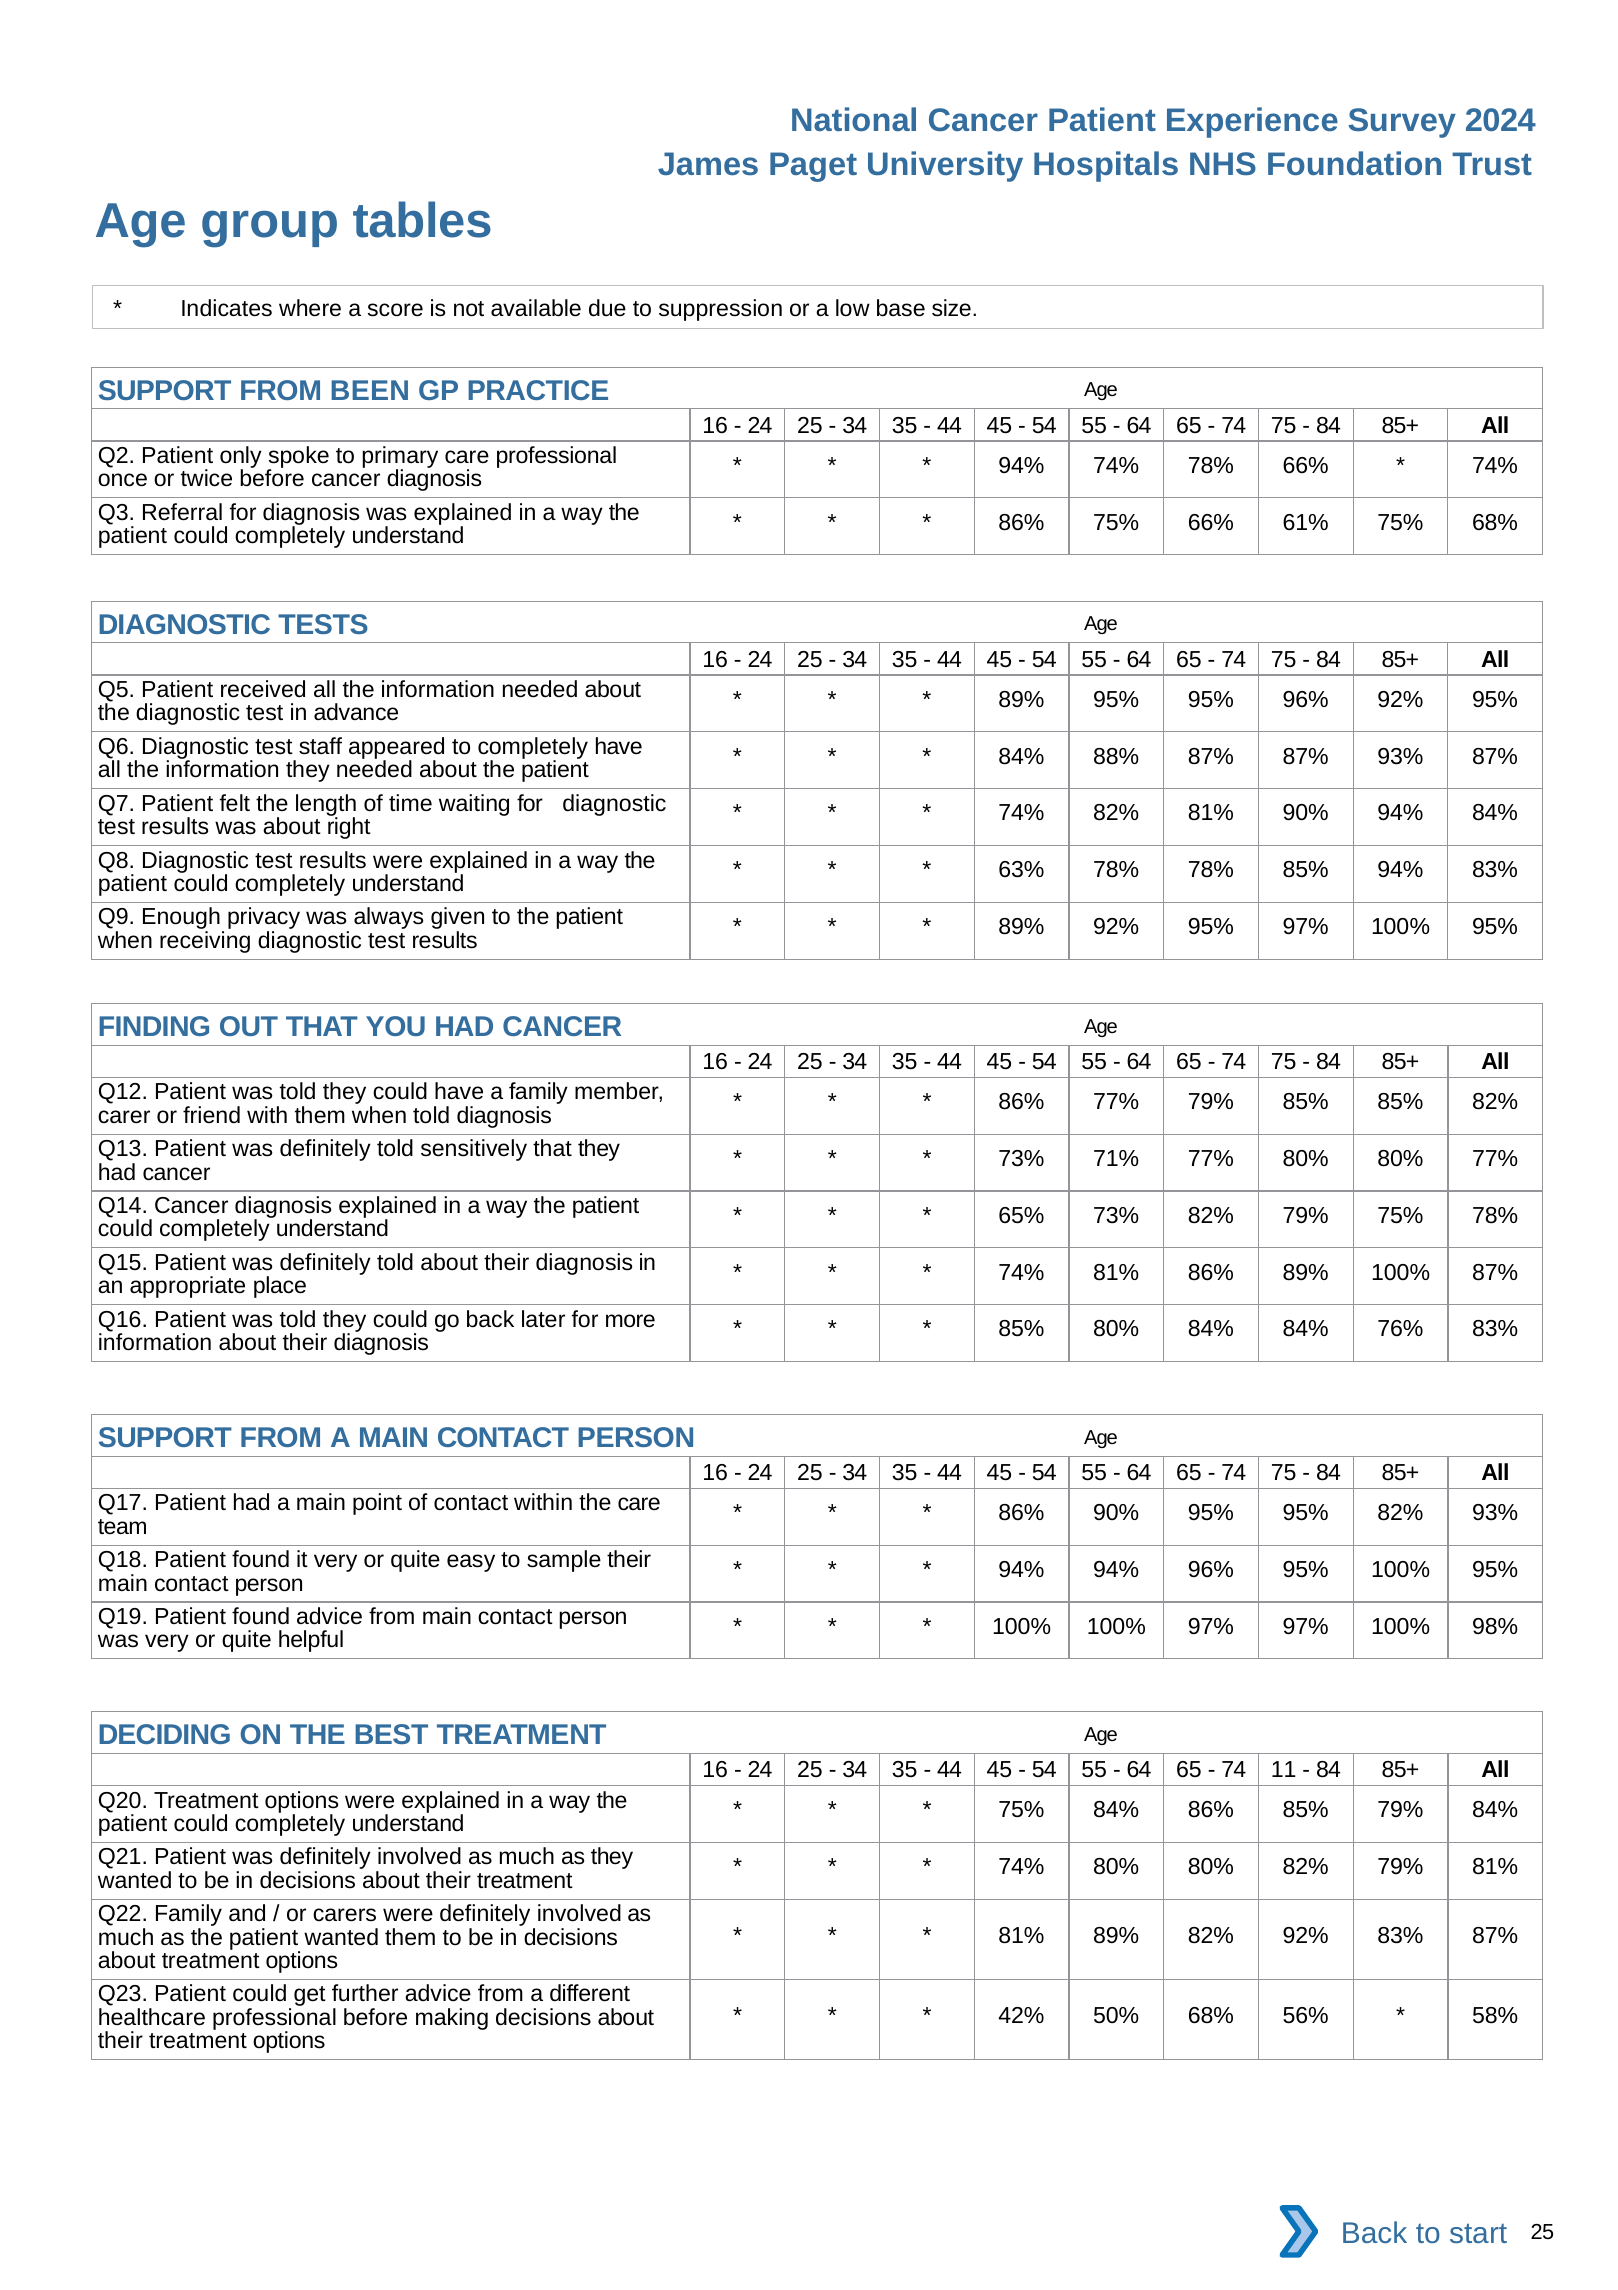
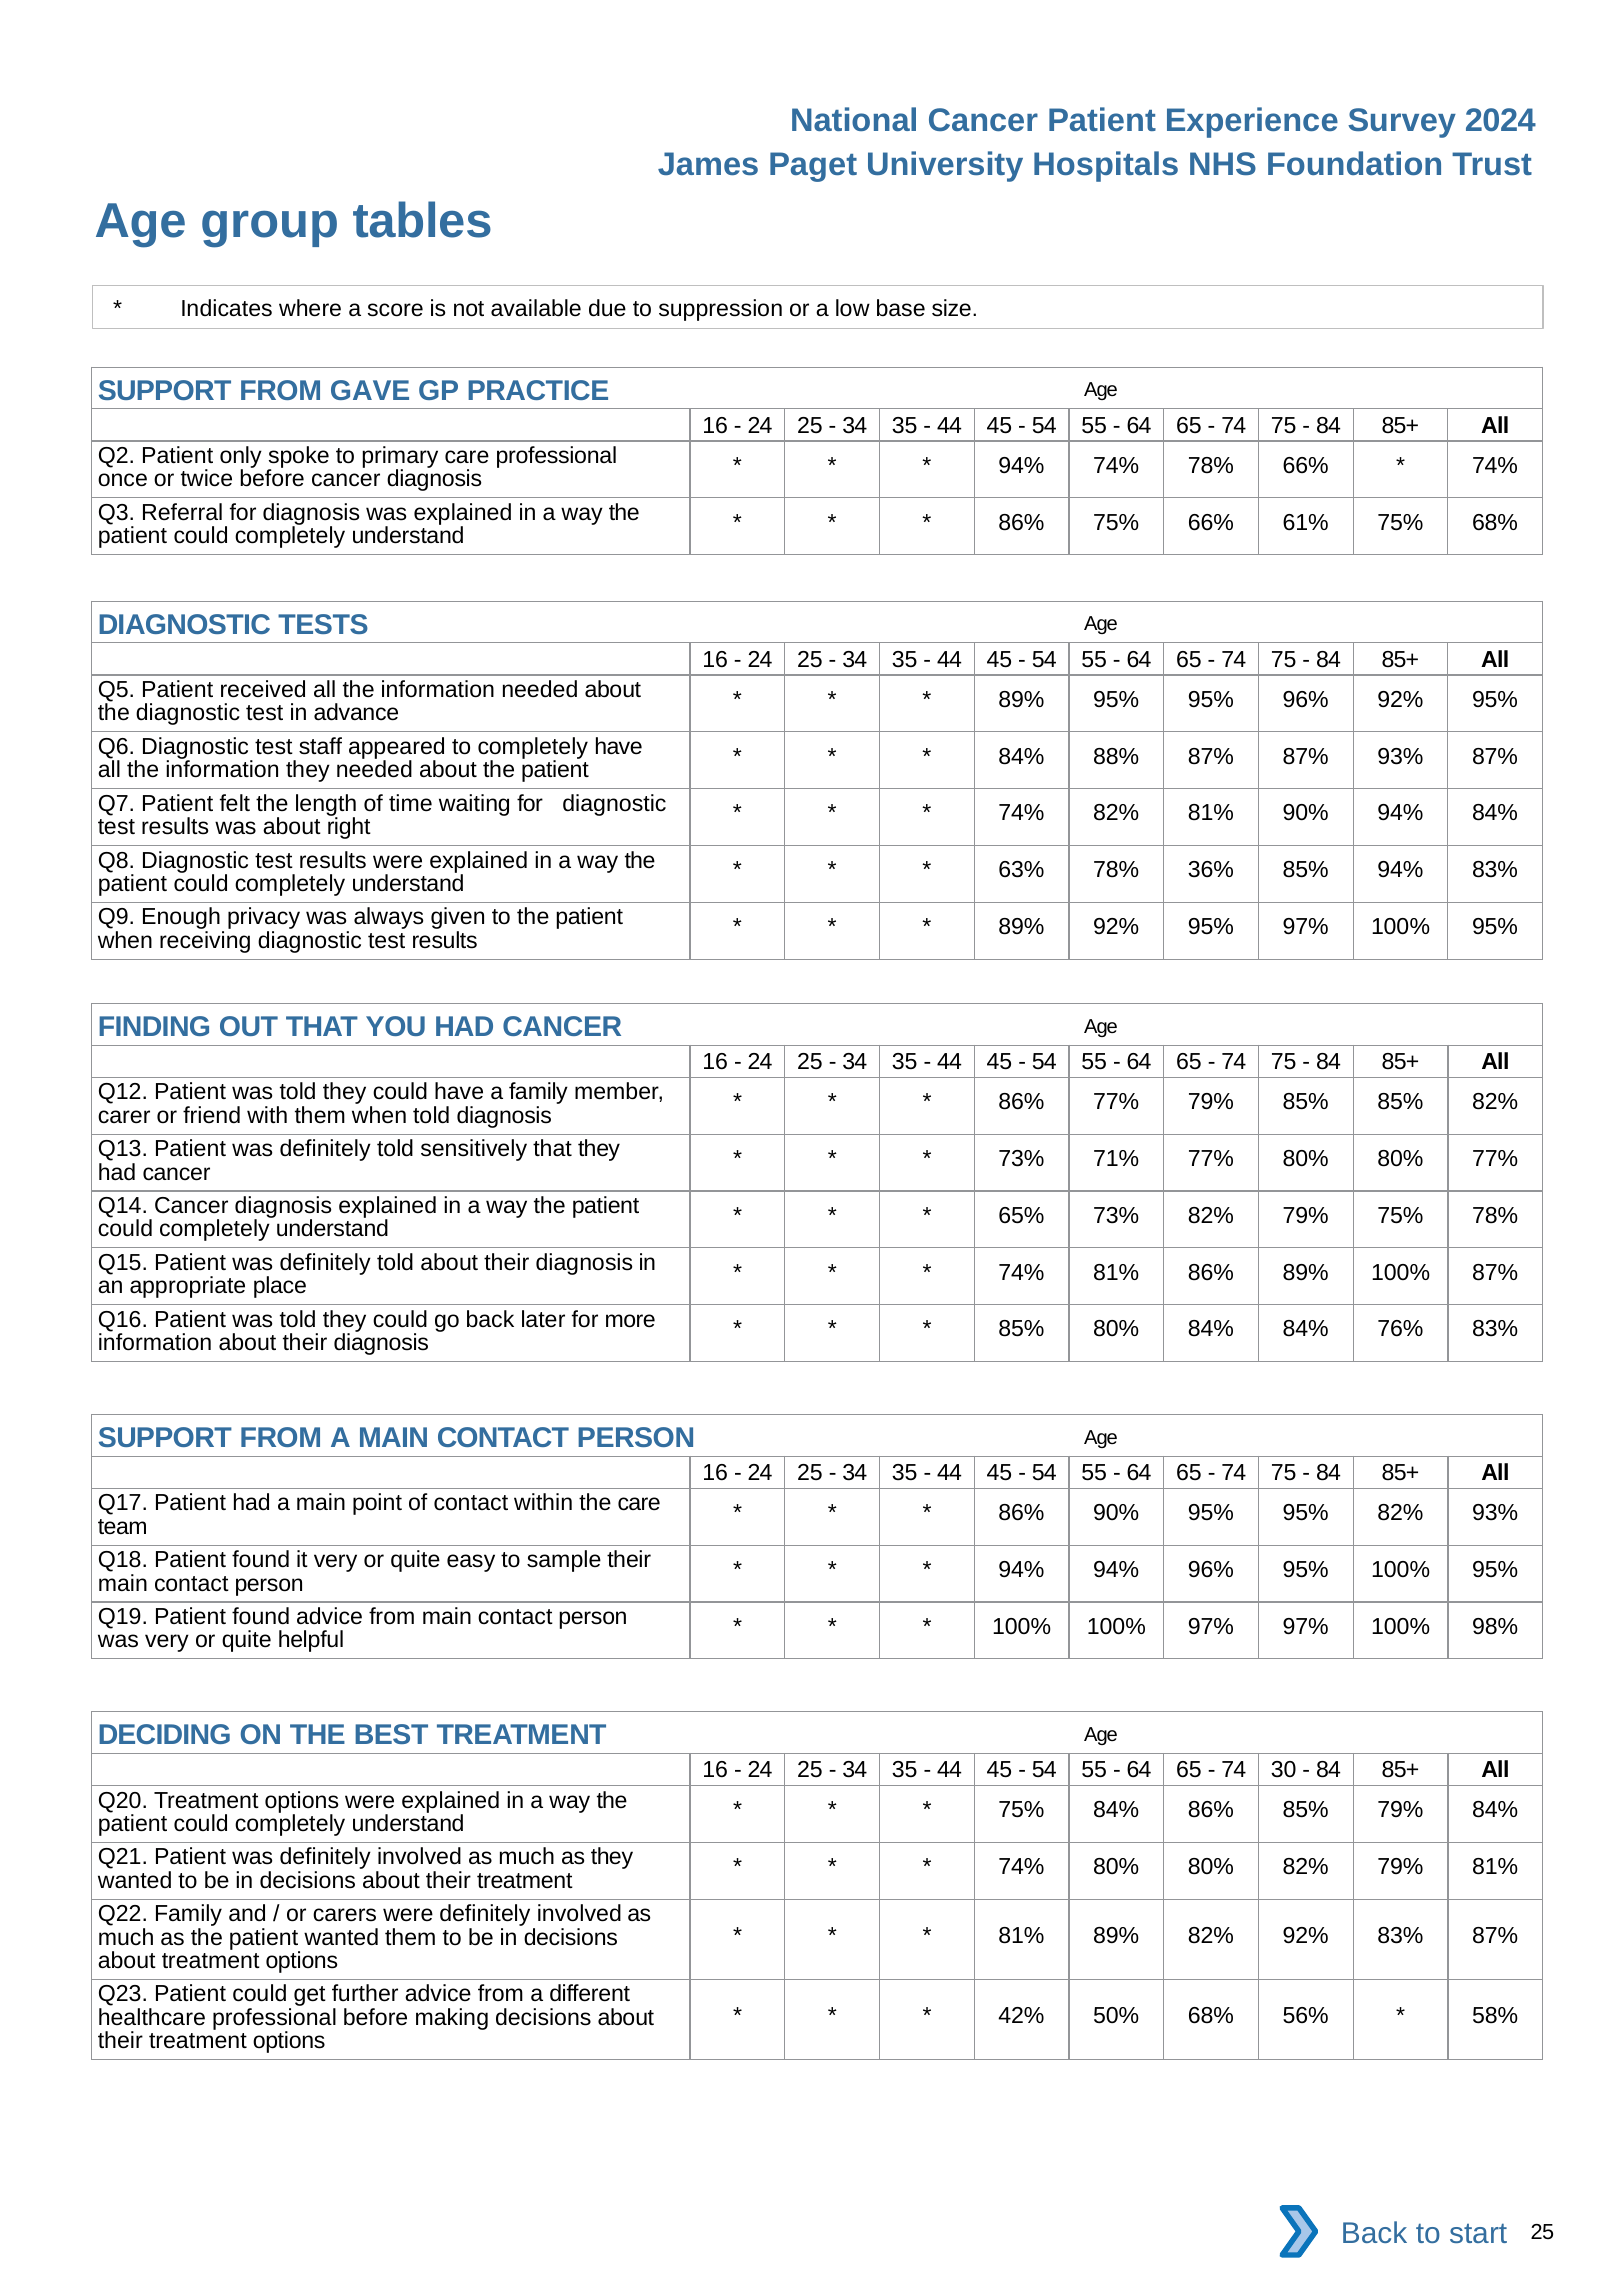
BEEN: BEEN -> GAVE
78% 78%: 78% -> 36%
11: 11 -> 30
